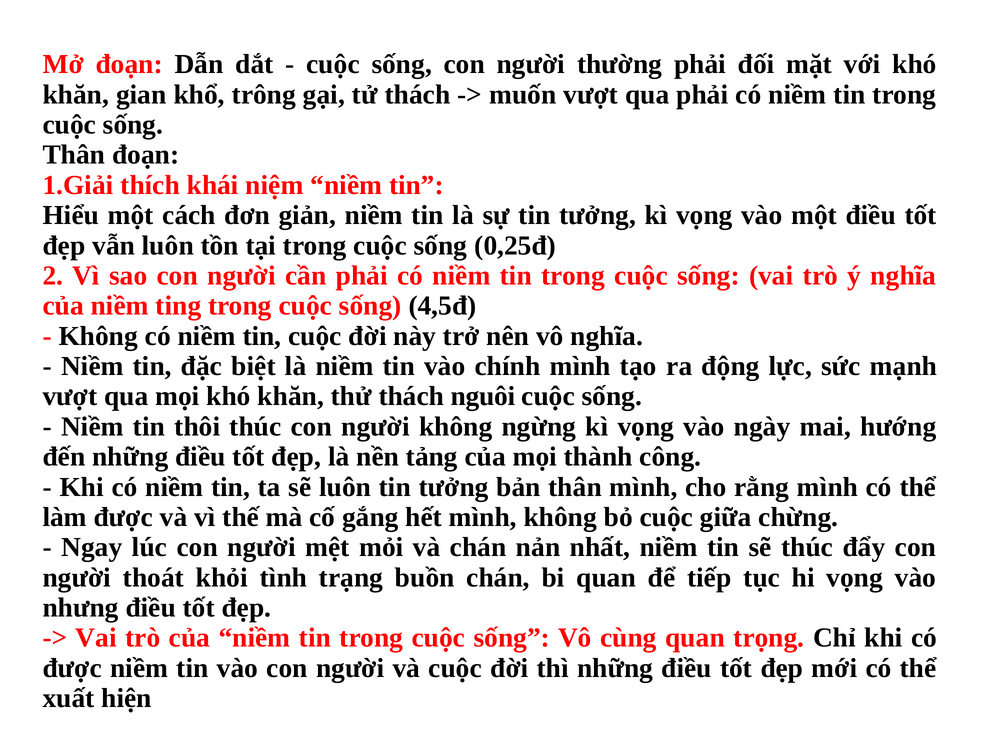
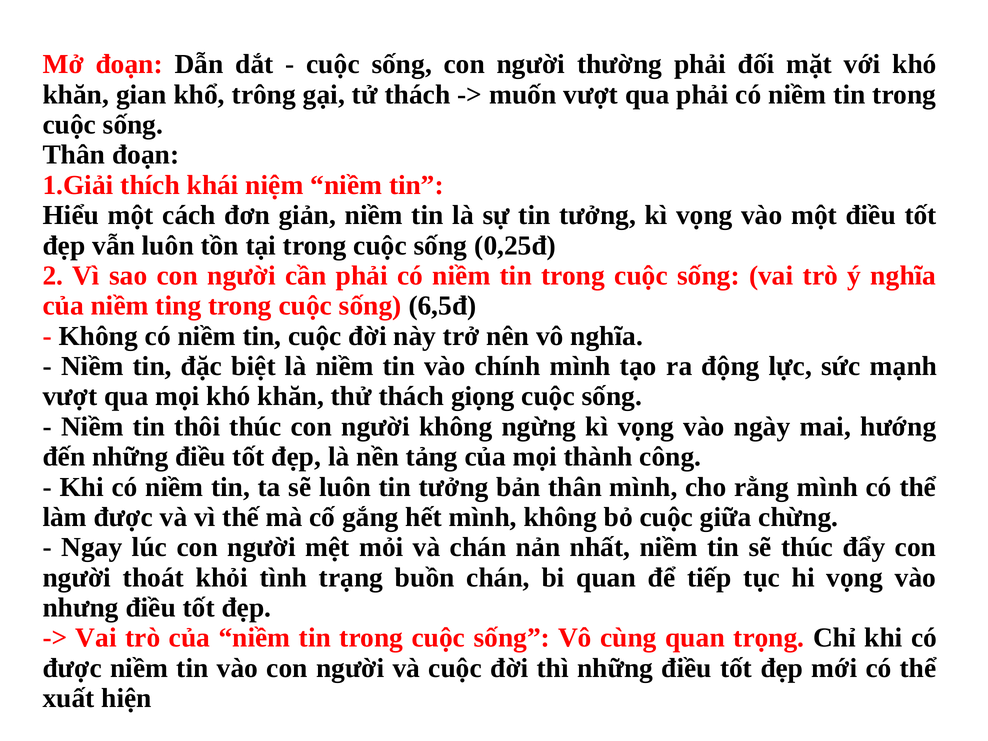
4,5đ: 4,5đ -> 6,5đ
nguôi: nguôi -> giọng
